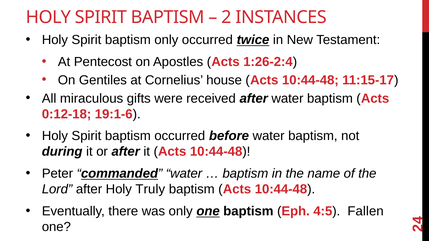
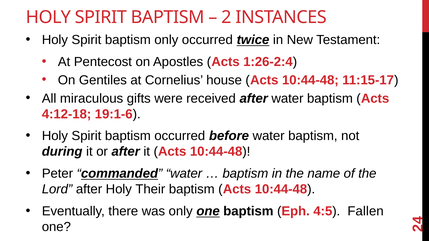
0:12-18: 0:12-18 -> 4:12-18
Truly: Truly -> Their
